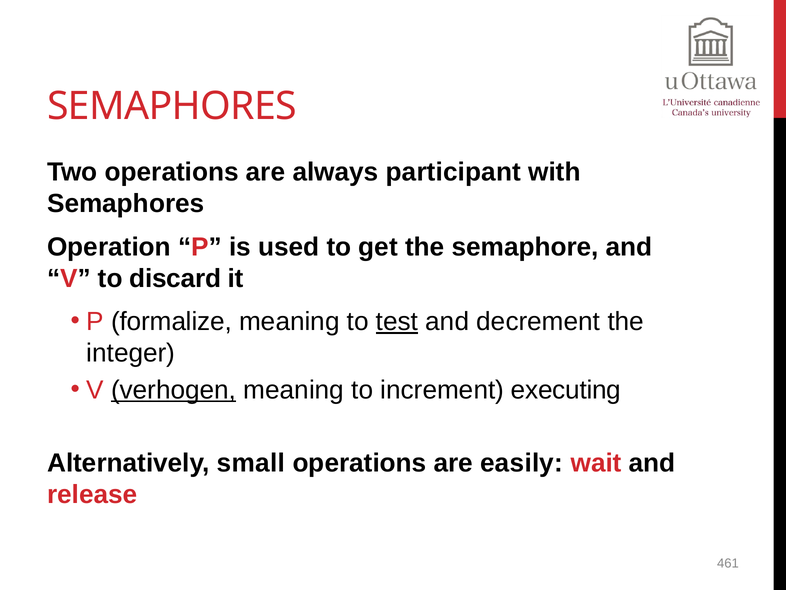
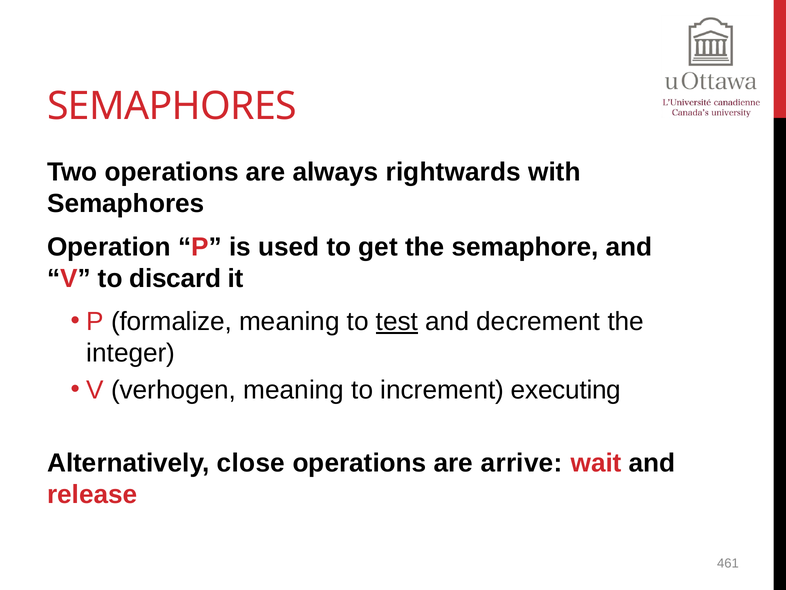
participant: participant -> rightwards
verhogen underline: present -> none
small: small -> close
easily: easily -> arrive
